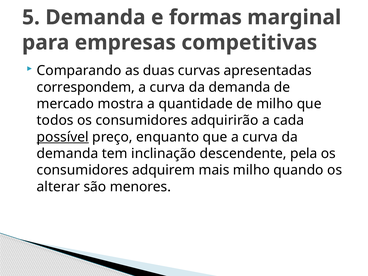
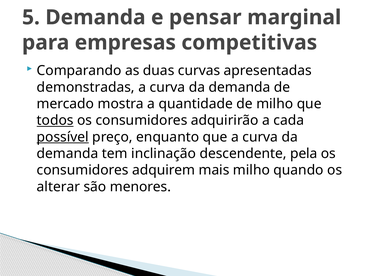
formas: formas -> pensar
correspondem: correspondem -> demonstradas
todos underline: none -> present
